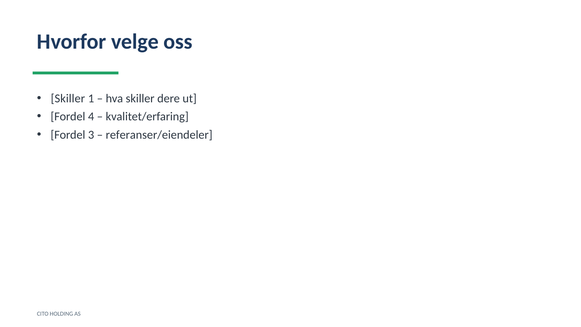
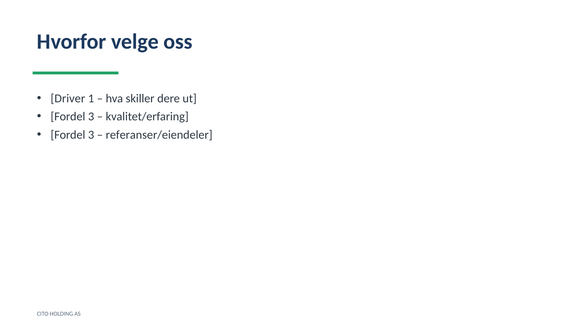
Skiller at (68, 98): Skiller -> Driver
4 at (91, 117): 4 -> 3
